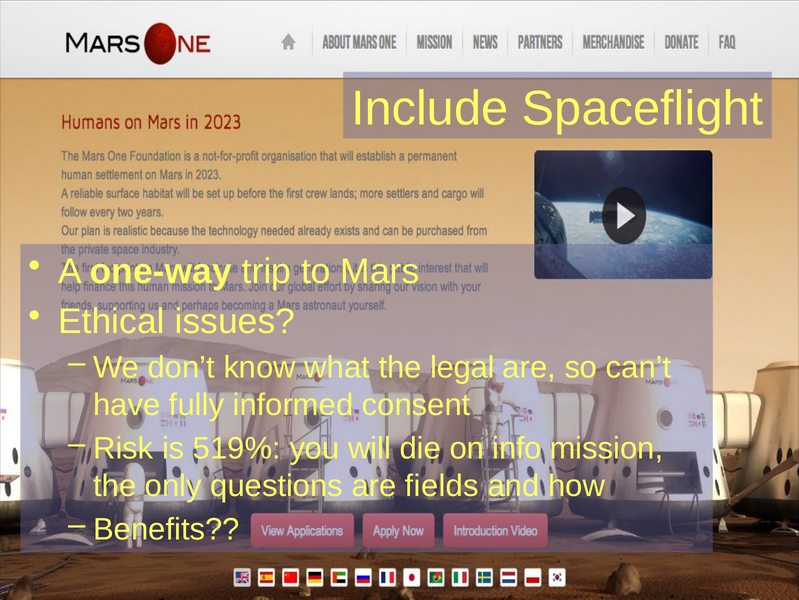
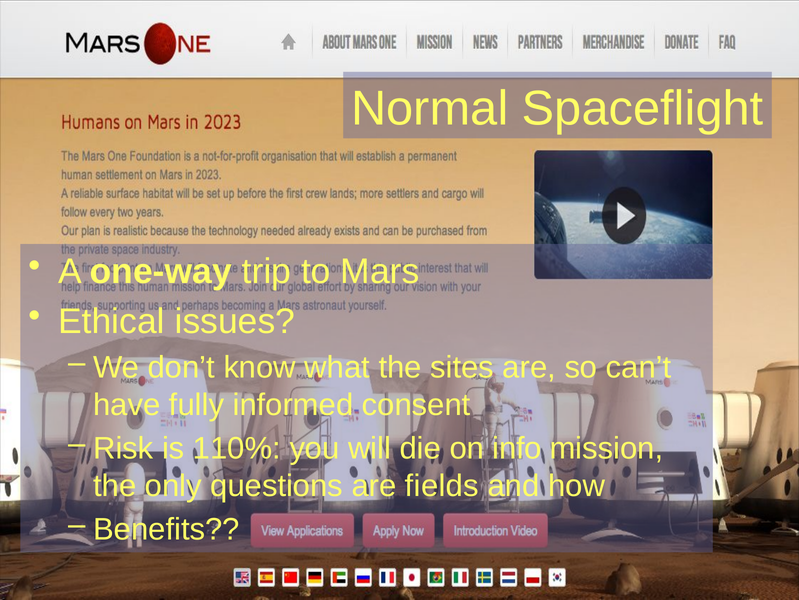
Include: Include -> Normal
legal: legal -> sites
519%: 519% -> 110%
